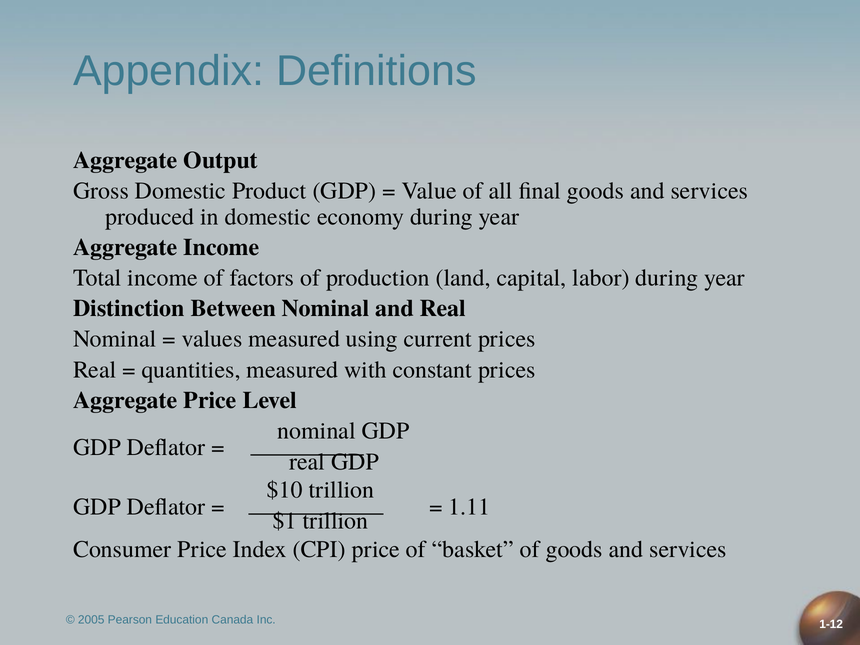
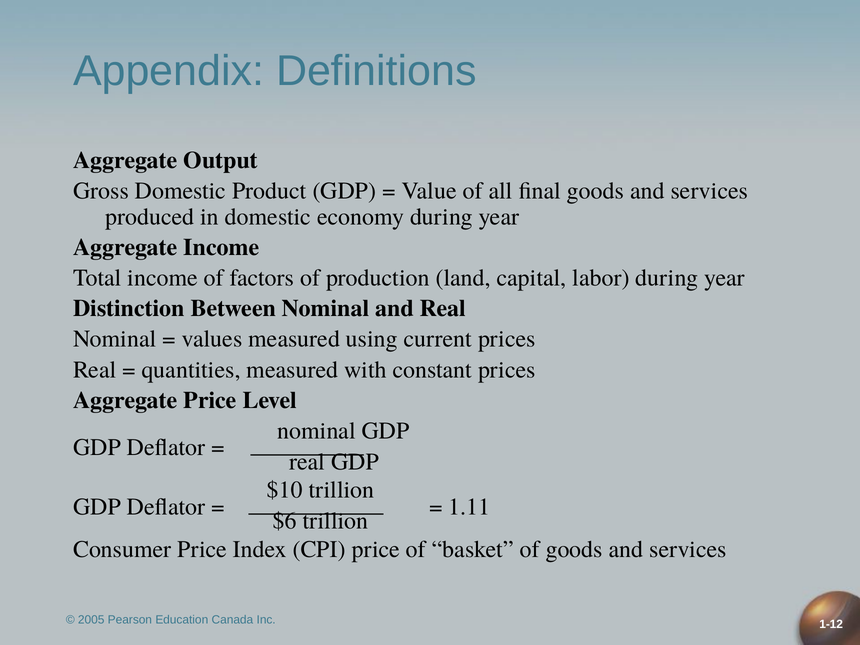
$1: $1 -> $6
